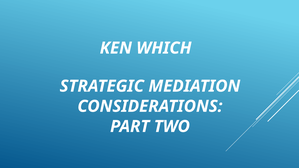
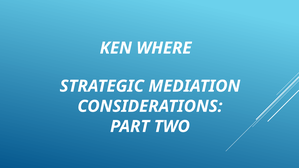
WHICH: WHICH -> WHERE
